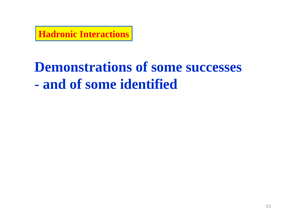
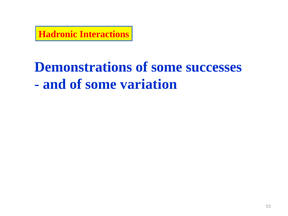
identified: identified -> variation
